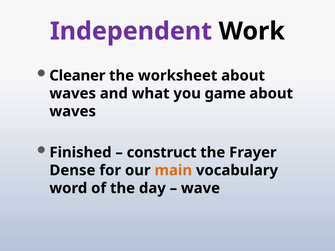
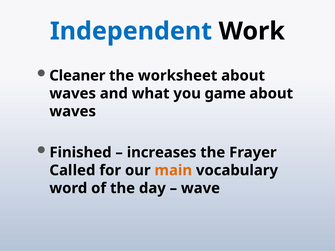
Independent colour: purple -> blue
construct: construct -> increases
Dense: Dense -> Called
